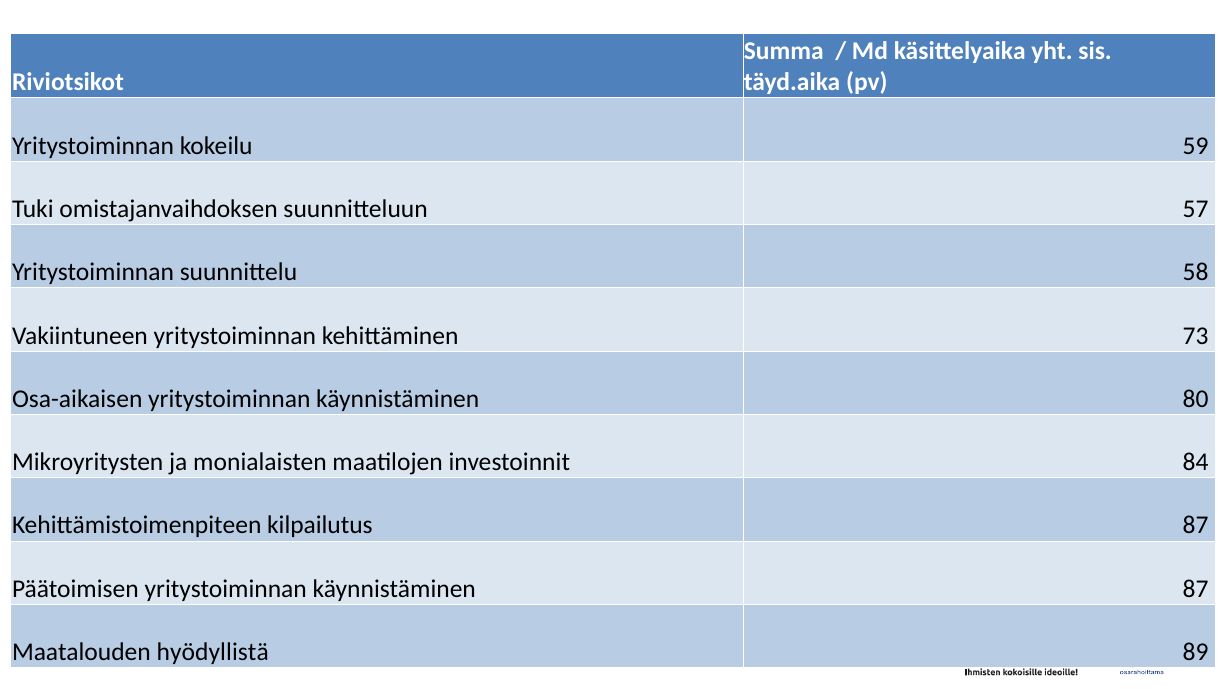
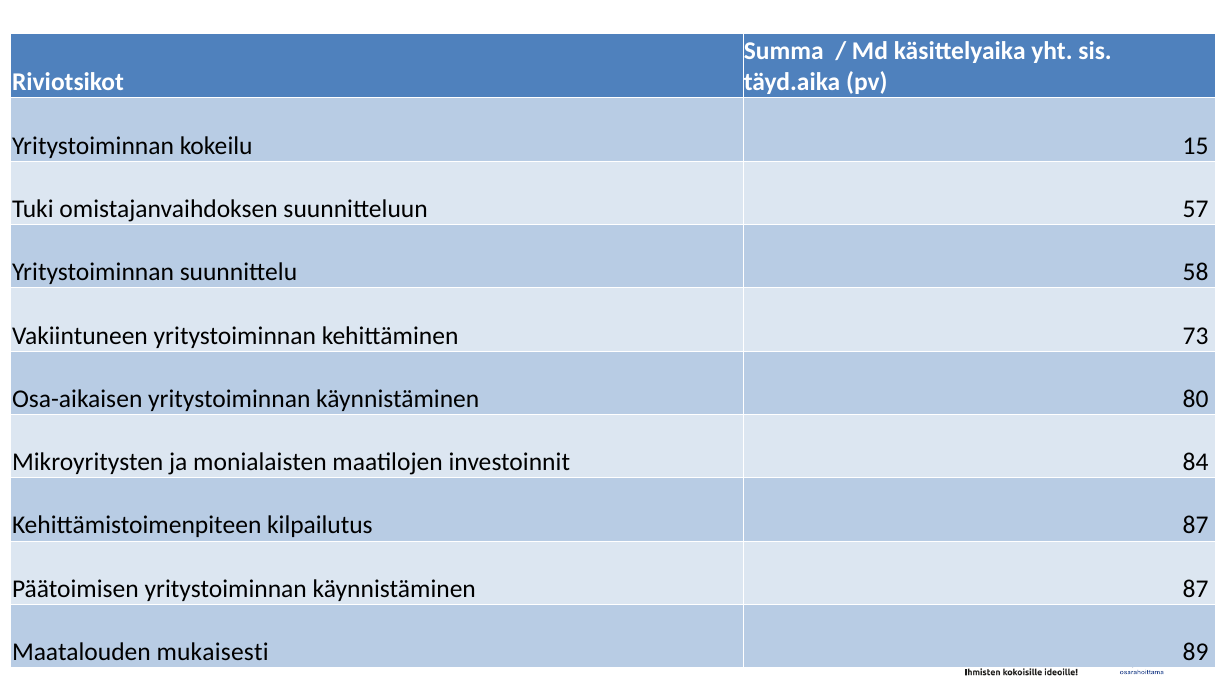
59: 59 -> 15
hyödyllistä: hyödyllistä -> mukaisesti
